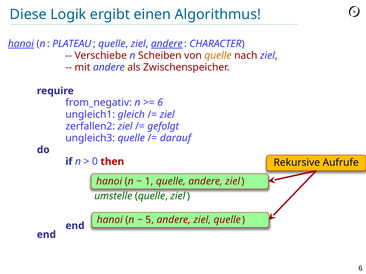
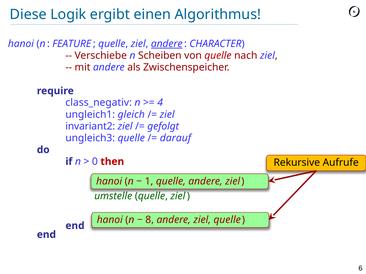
hanoi at (21, 44) underline: present -> none
PLATEAU: PLATEAU -> FEATURE
quelle at (218, 56) colour: orange -> red
from_negativ: from_negativ -> class_negativ
6 at (160, 103): 6 -> 4
zerfallen2: zerfallen2 -> invariant2
5: 5 -> 8
